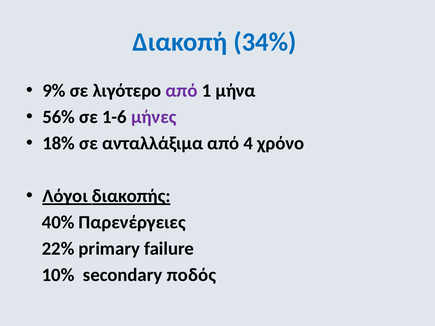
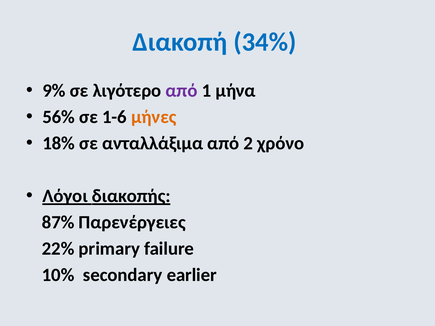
μήνες colour: purple -> orange
4: 4 -> 2
40%: 40% -> 87%
ποδός: ποδός -> earlier
